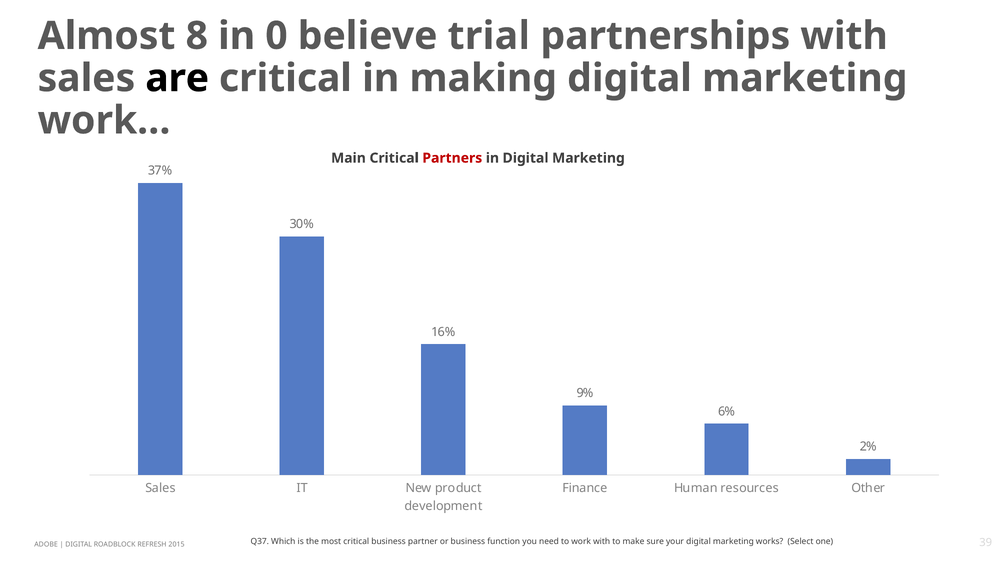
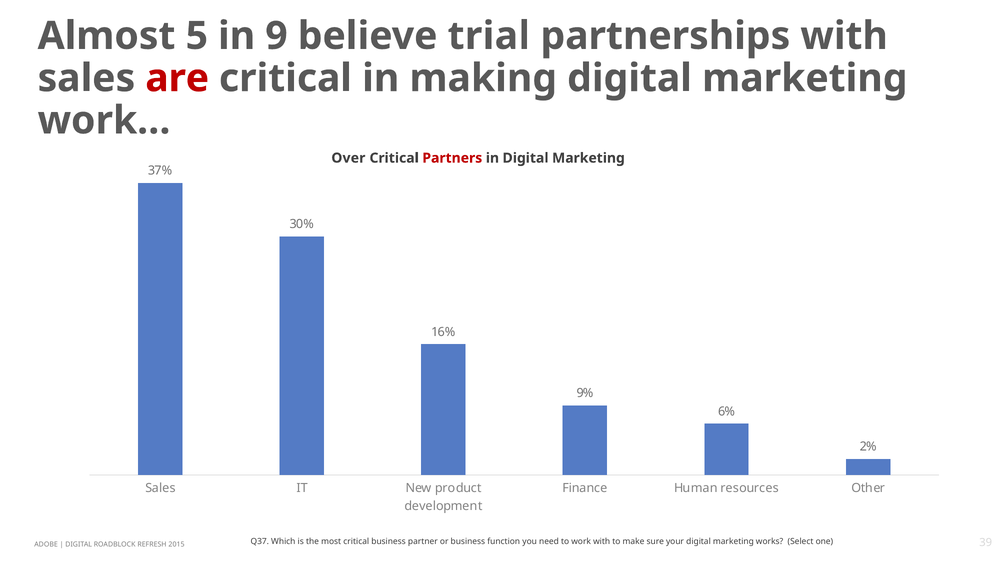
8: 8 -> 5
0: 0 -> 9
are colour: black -> red
Main: Main -> Over
